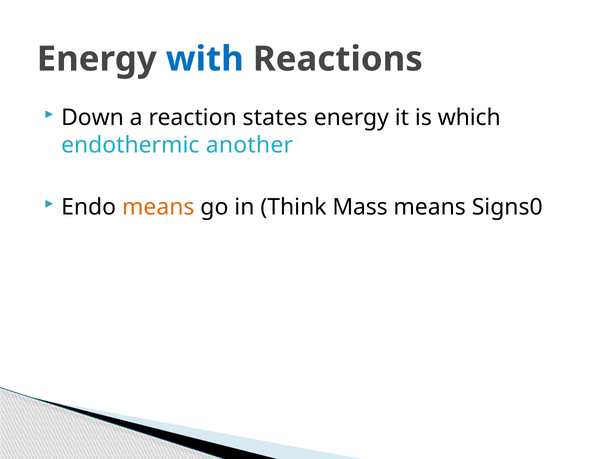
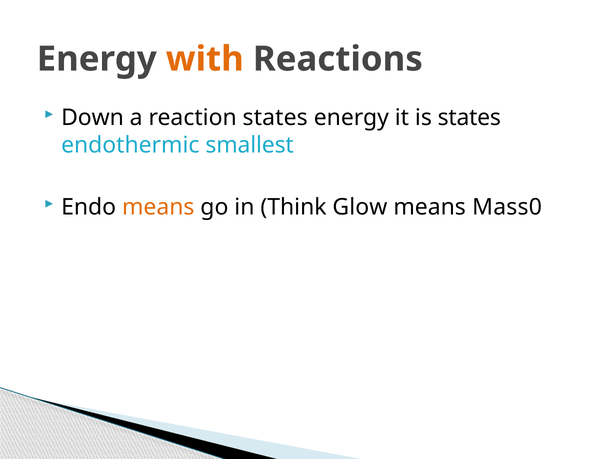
with colour: blue -> orange
is which: which -> states
another: another -> smallest
Mass: Mass -> Glow
Signs0: Signs0 -> Mass0
